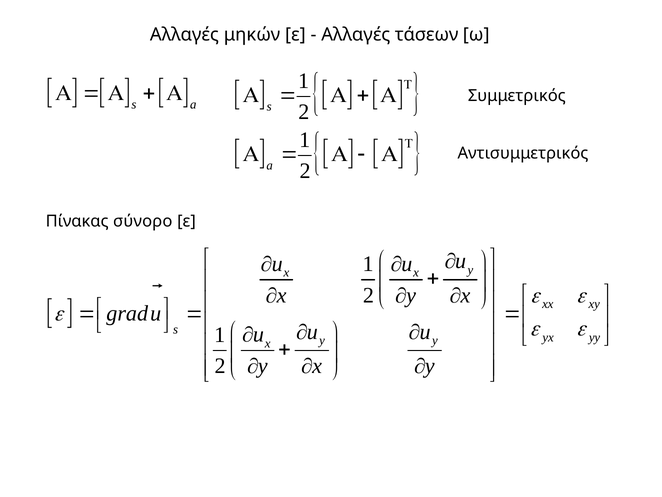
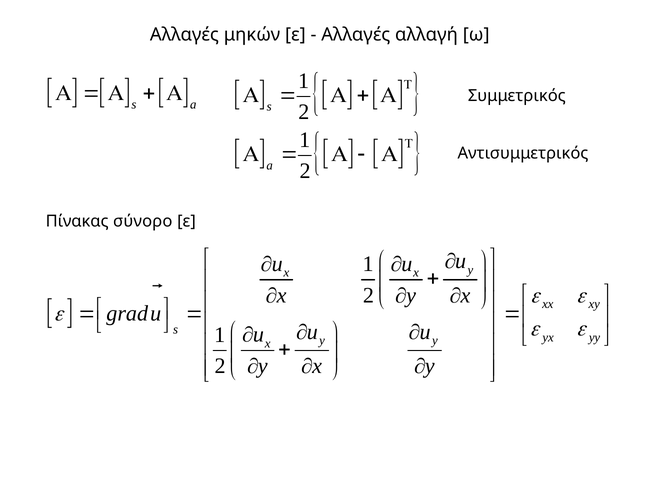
τάσεων: τάσεων -> αλλαγή
